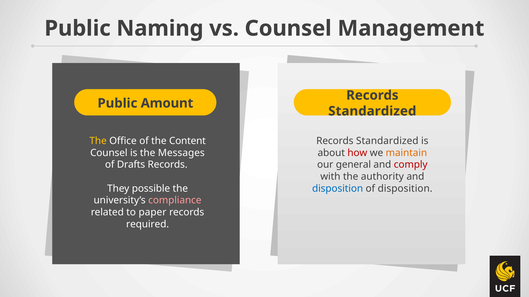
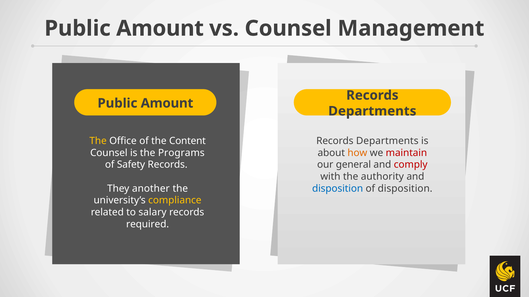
Naming at (160, 28): Naming -> Amount
Standardized at (372, 111): Standardized -> Departments
Standardized at (387, 141): Standardized -> Departments
Messages: Messages -> Programs
how colour: red -> orange
maintain colour: orange -> red
Drafts: Drafts -> Safety
possible: possible -> another
compliance colour: pink -> yellow
paper: paper -> salary
